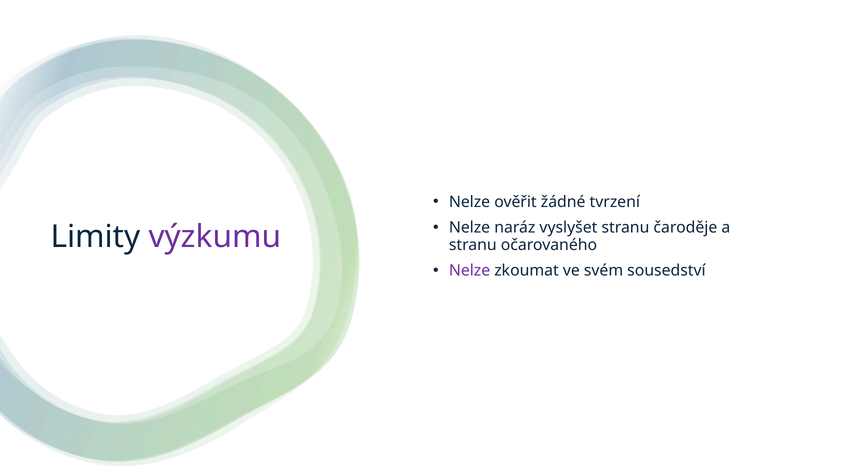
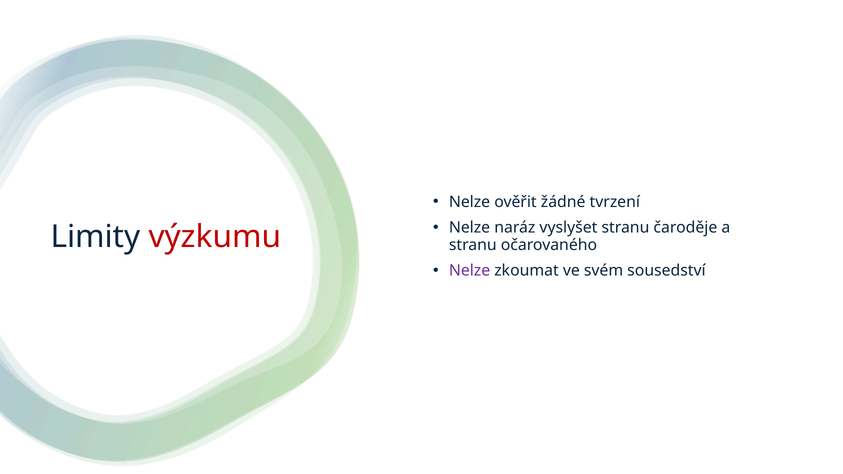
výzkumu colour: purple -> red
